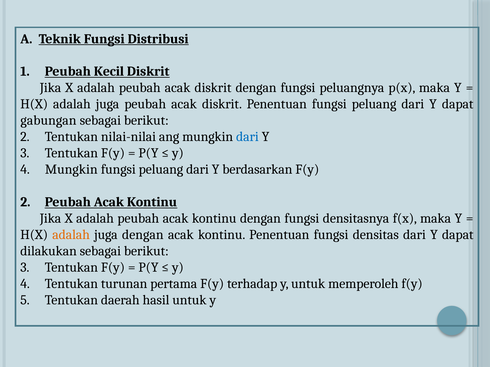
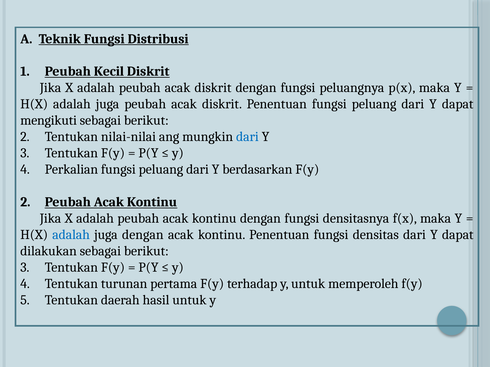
gabungan: gabungan -> mengikuti
Mungkin at (71, 170): Mungkin -> Perkalian
adalah at (71, 235) colour: orange -> blue
